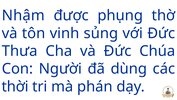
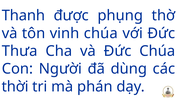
Nhậm: Nhậm -> Thanh
vinh sủng: sủng -> chúa
